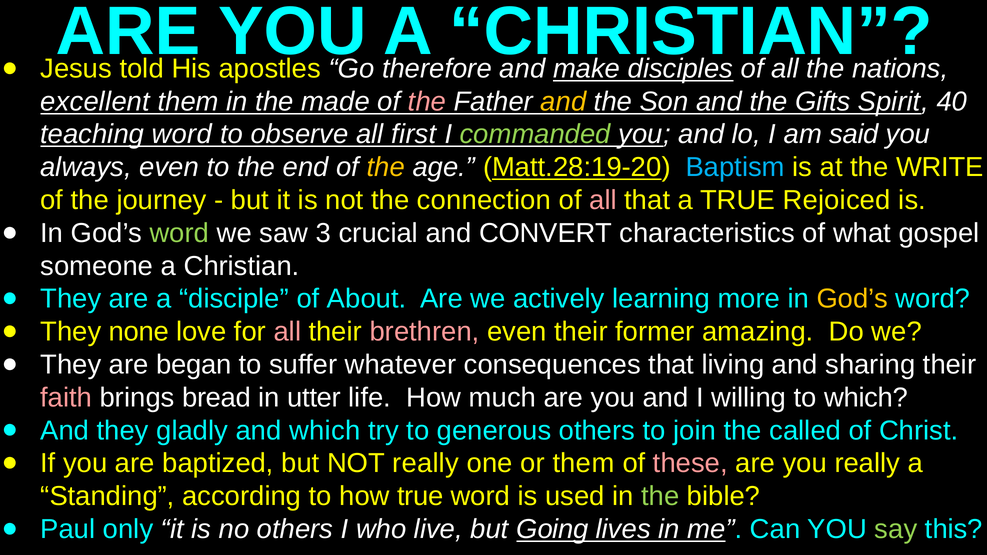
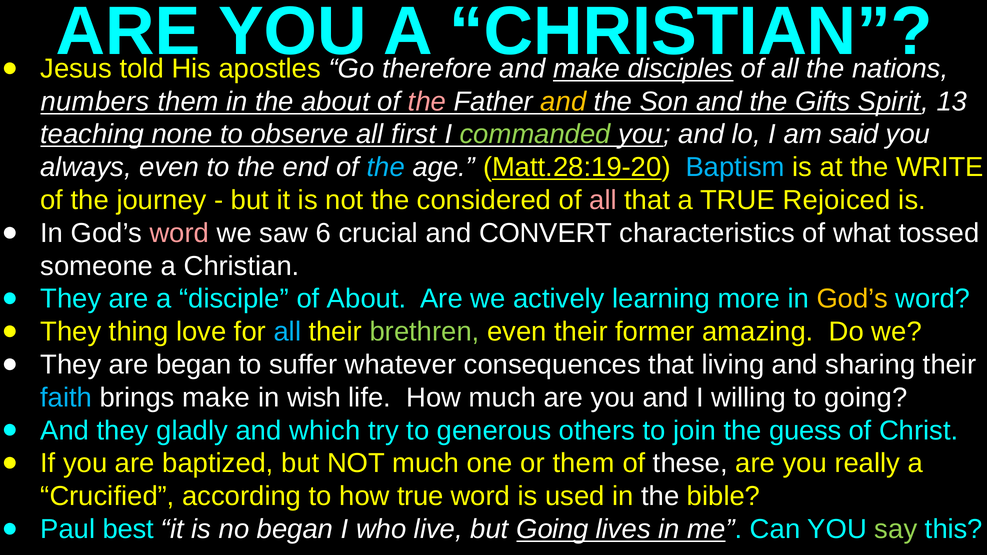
excellent: excellent -> numbers
the made: made -> about
40: 40 -> 13
teaching word: word -> none
the at (386, 167) colour: yellow -> light blue
connection: connection -> considered
word at (179, 233) colour: light green -> pink
3: 3 -> 6
gospel: gospel -> tossed
none: none -> thing
all at (287, 332) colour: pink -> light blue
brethren colour: pink -> light green
faith colour: pink -> light blue
brings bread: bread -> make
utter: utter -> wish
to which: which -> going
called: called -> guess
NOT really: really -> much
these colour: pink -> white
Standing: Standing -> Crucified
the at (660, 496) colour: light green -> white
only: only -> best
no others: others -> began
